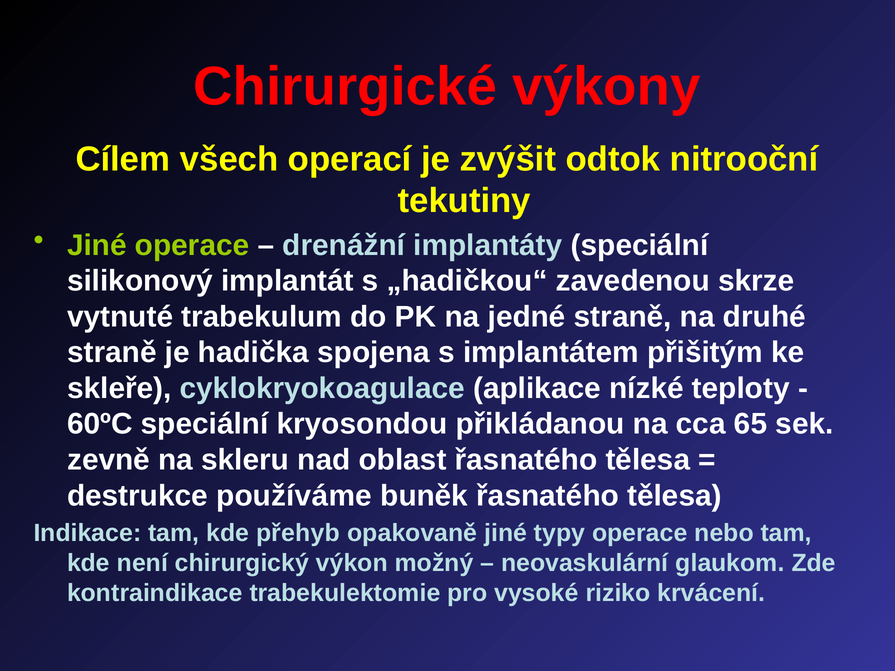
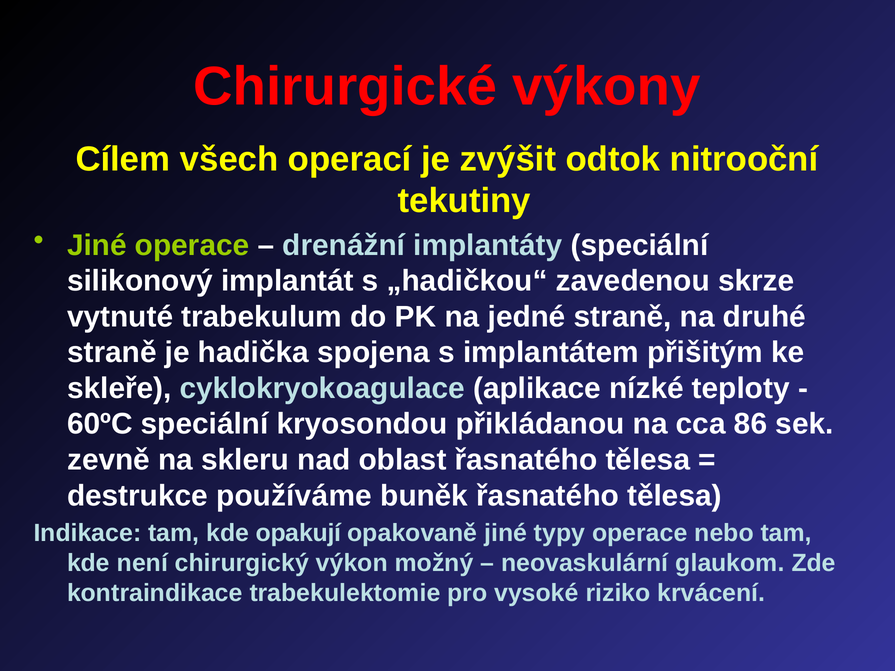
65: 65 -> 86
přehyb: přehyb -> opakují
